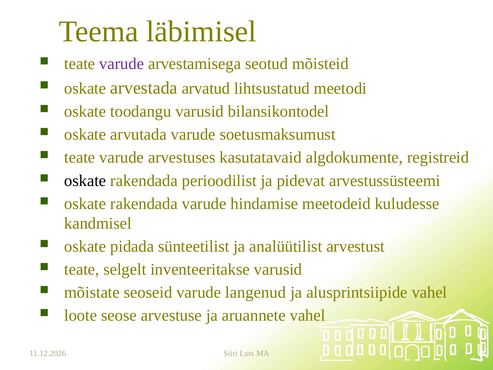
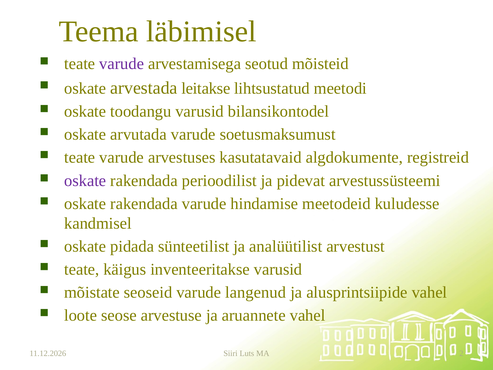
arvatud: arvatud -> leitakse
oskate at (85, 180) colour: black -> purple
selgelt: selgelt -> käigus
